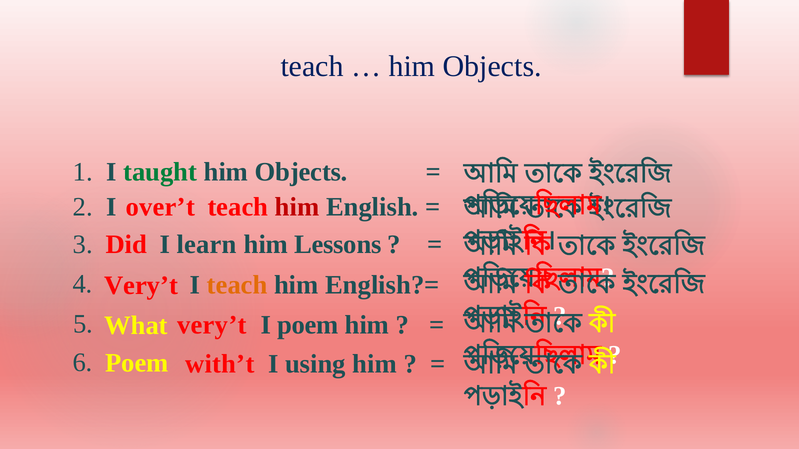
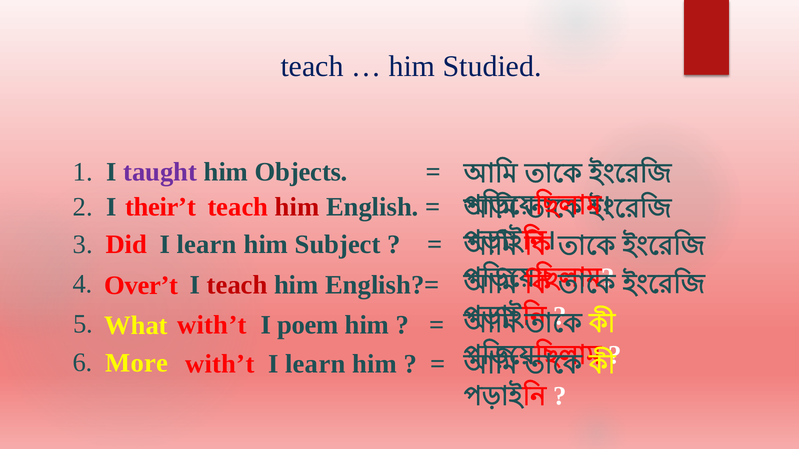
Objects at (492, 66): Objects -> Studied
taught colour: green -> purple
over’t: over’t -> their’t
Lessons: Lessons -> Subject
teach at (237, 285) colour: orange -> red
Very’t at (141, 286): Very’t -> Over’t
very’t at (212, 325): very’t -> with’t
Poem at (137, 363): Poem -> More
using at (315, 365): using -> learn
